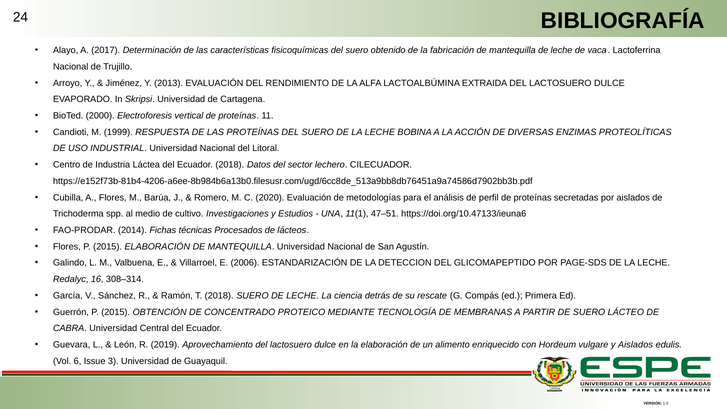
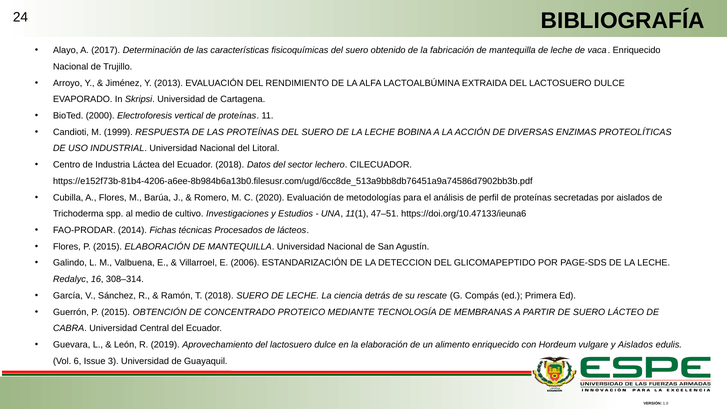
vaca Lactoferrina: Lactoferrina -> Enriquecido
